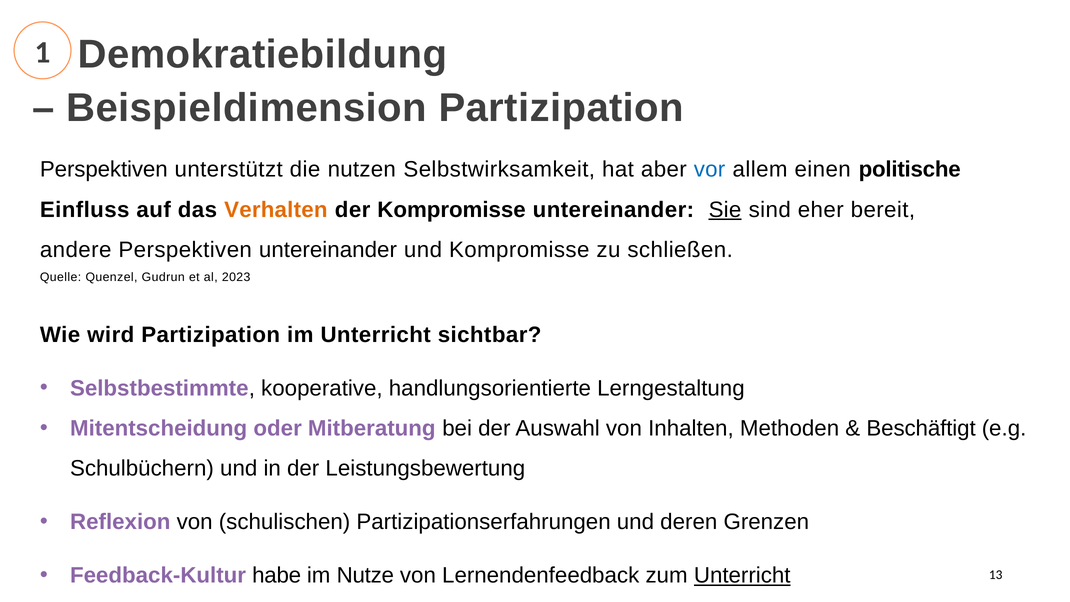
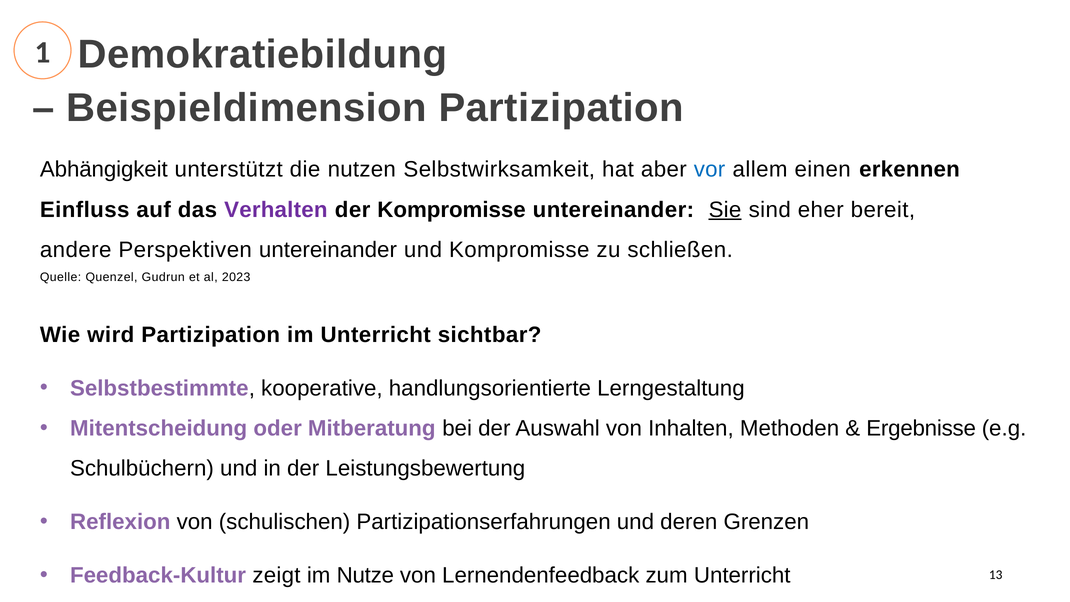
Perspektiven at (104, 170): Perspektiven -> Abhängigkeit
politische: politische -> erkennen
Verhalten colour: orange -> purple
Beschäftigt: Beschäftigt -> Ergebnisse
habe: habe -> zeigt
Unterricht at (742, 575) underline: present -> none
